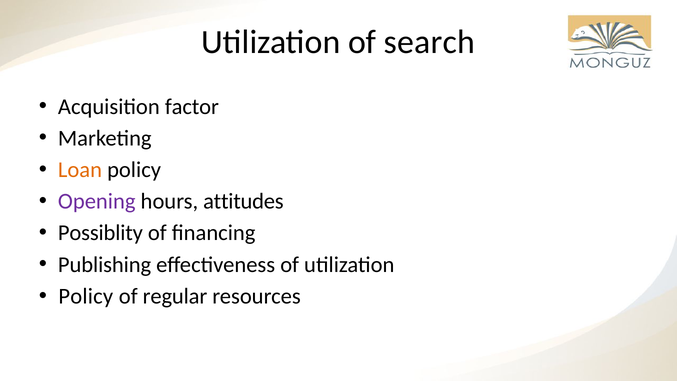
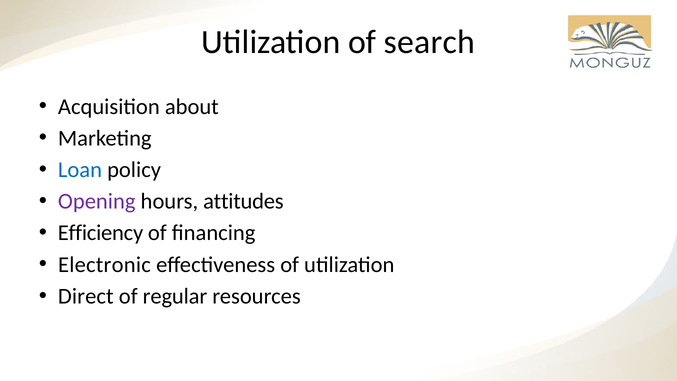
factor: factor -> about
Loan colour: orange -> blue
Possiblity: Possiblity -> Efficiency
Publishing: Publishing -> Electronic
Policy at (86, 296): Policy -> Direct
